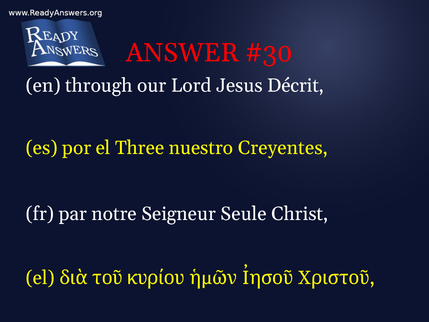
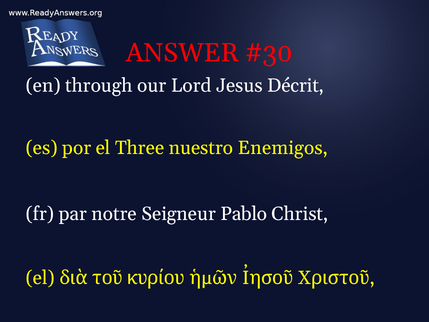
Creyentes: Creyentes -> Enemigos
Seule: Seule -> Pablo
